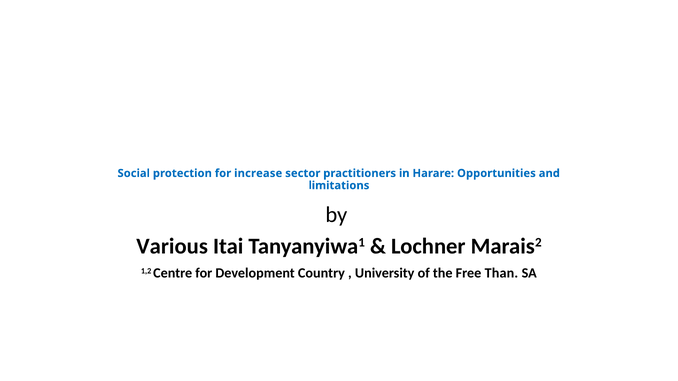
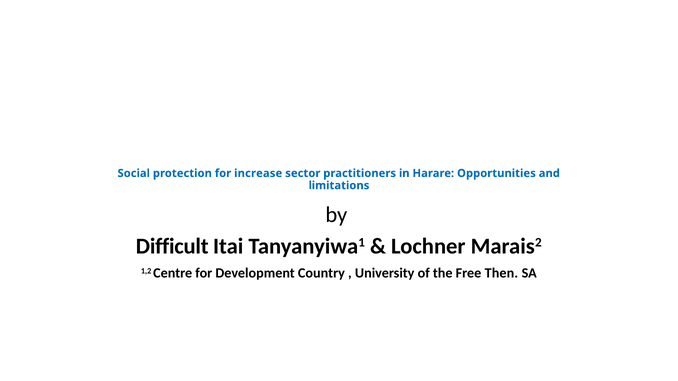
Various: Various -> Difficult
Than: Than -> Then
